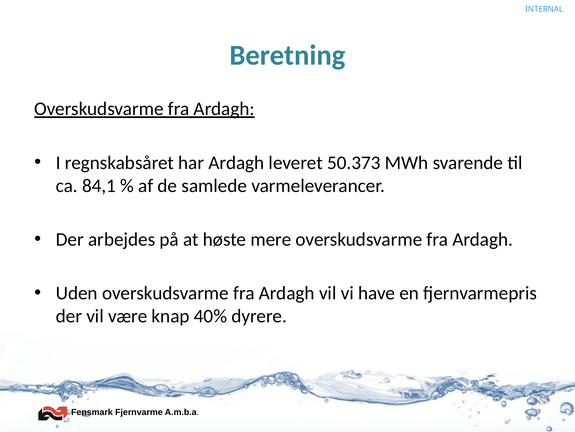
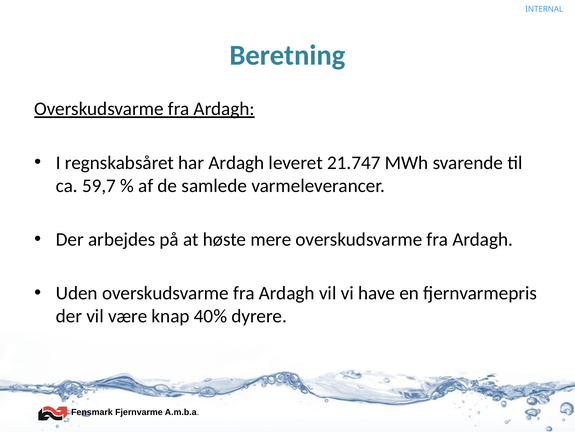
50.373: 50.373 -> 21.747
84,1: 84,1 -> 59,7
